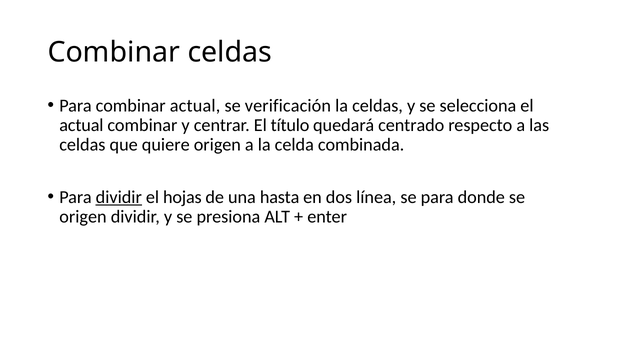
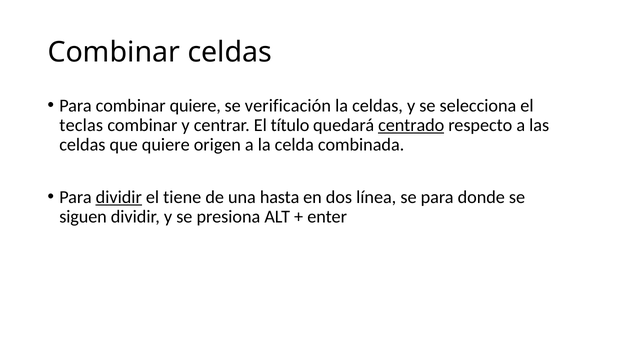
combinar actual: actual -> quiere
actual at (81, 125): actual -> teclas
centrado underline: none -> present
hojas: hojas -> tiene
origen at (83, 217): origen -> siguen
